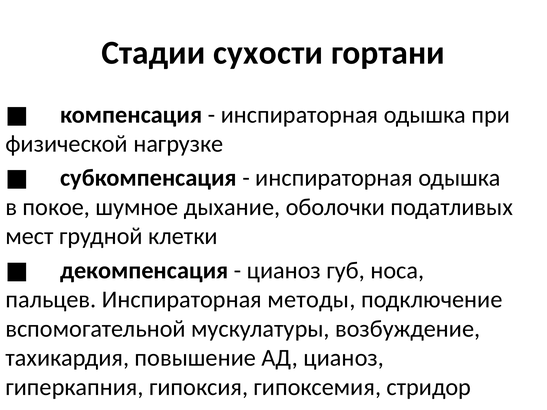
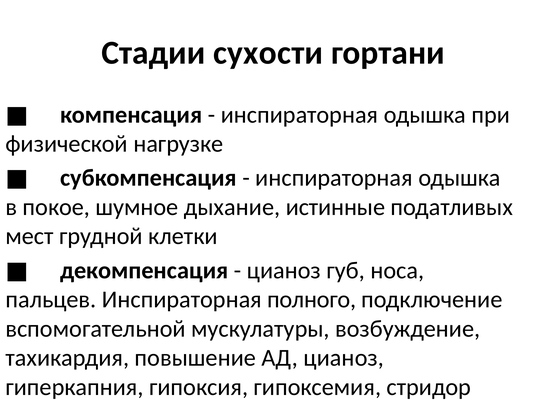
оболочки: оболочки -> истинные
методы: методы -> полного
